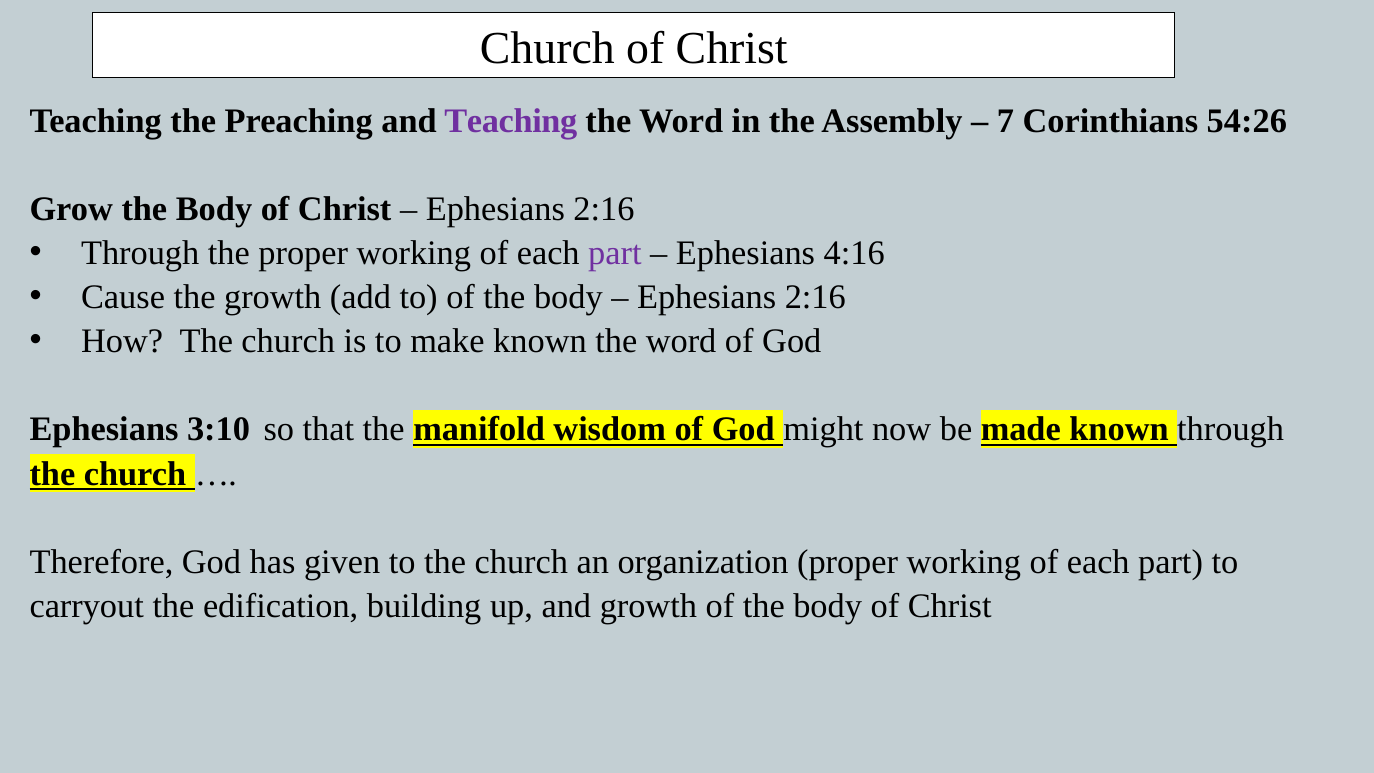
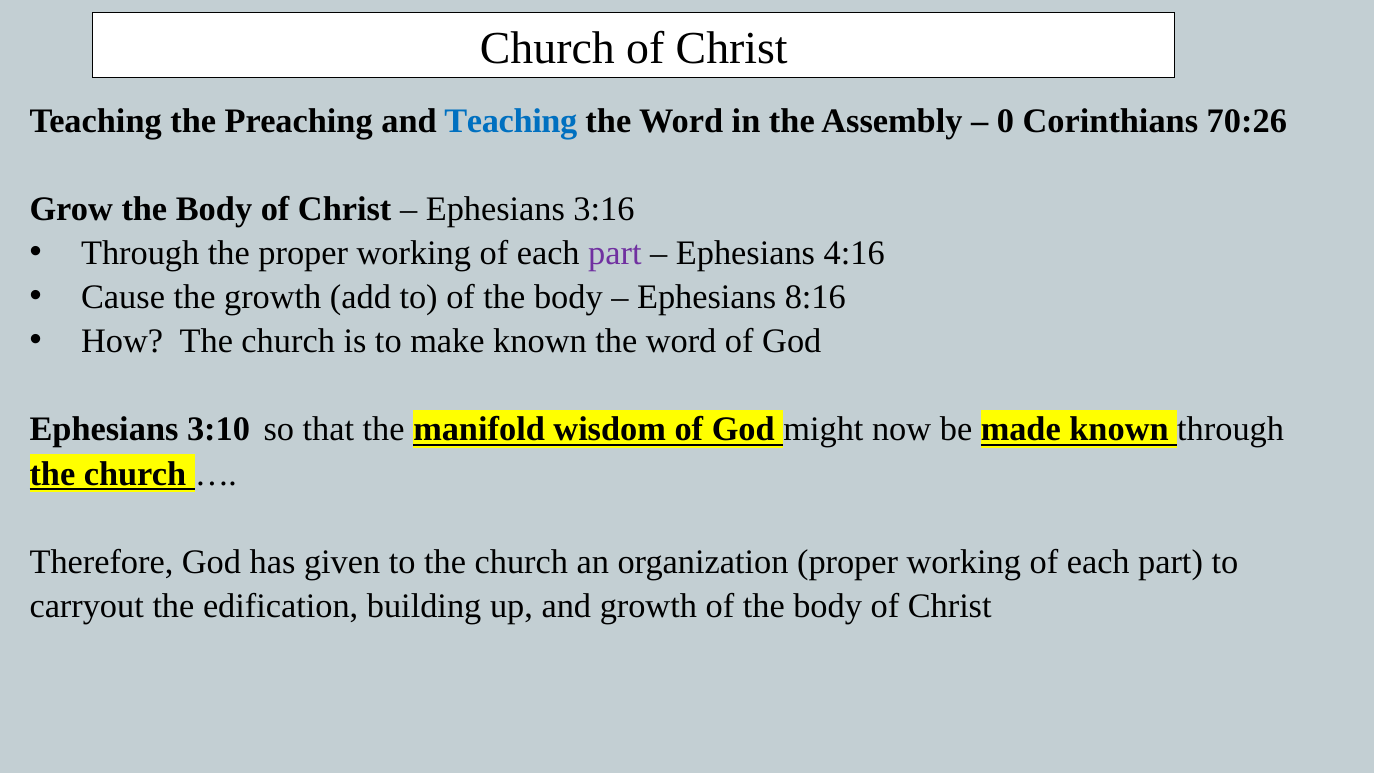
Teaching at (511, 121) colour: purple -> blue
7: 7 -> 0
54:26: 54:26 -> 70:26
2:16 at (604, 209): 2:16 -> 3:16
2:16 at (815, 297): 2:16 -> 8:16
